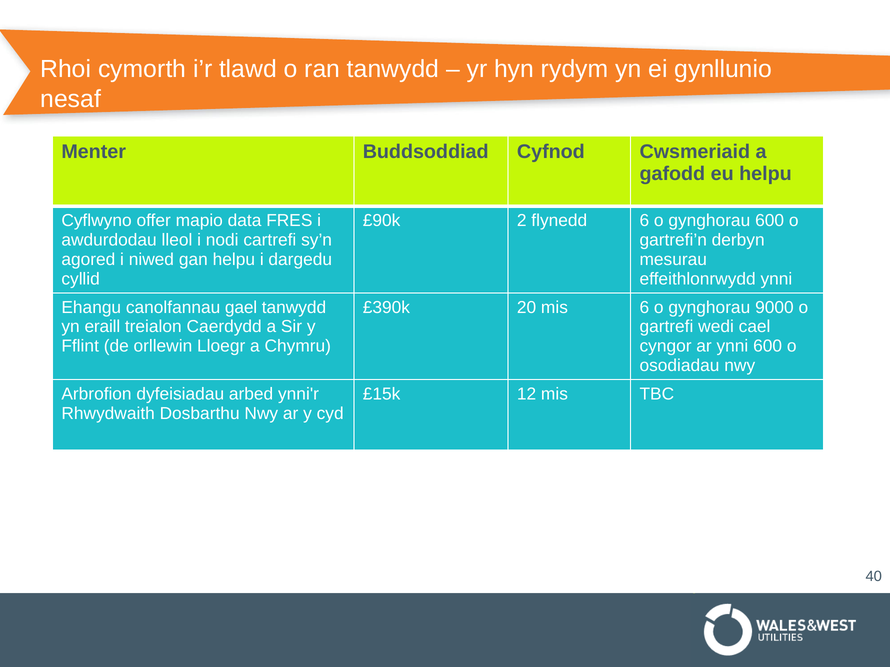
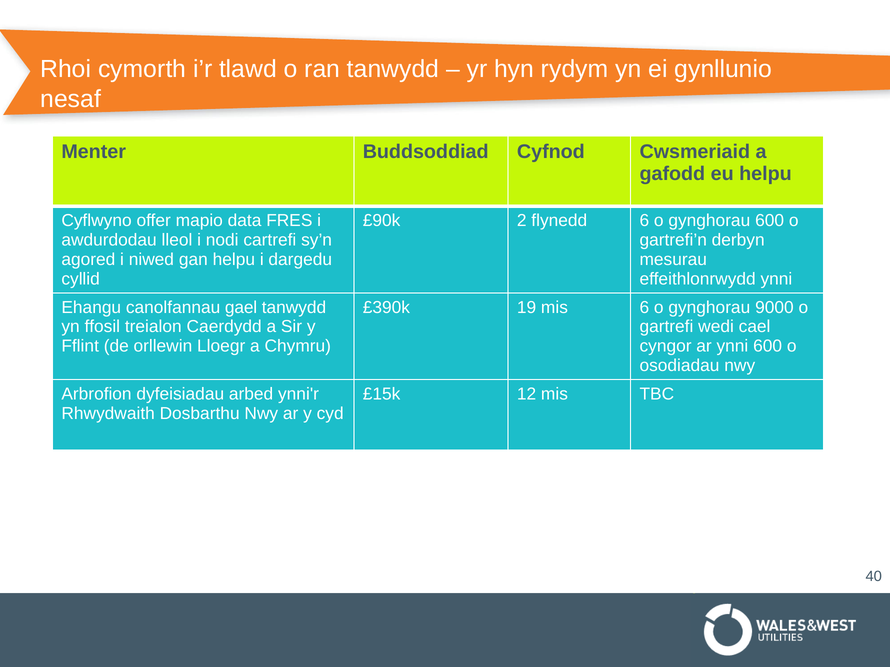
20: 20 -> 19
eraill: eraill -> ffosil
